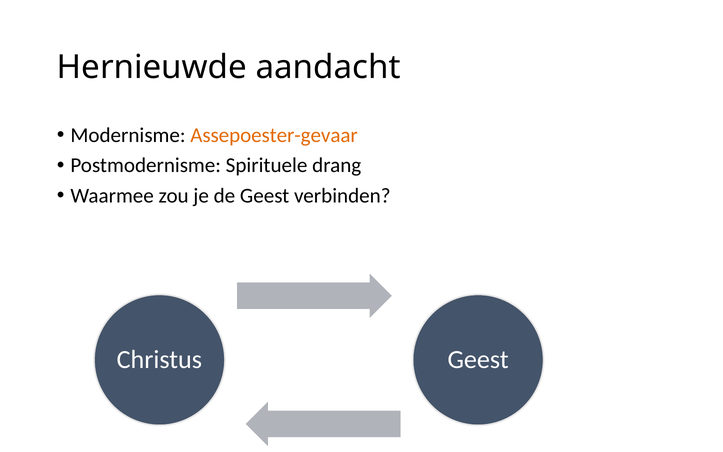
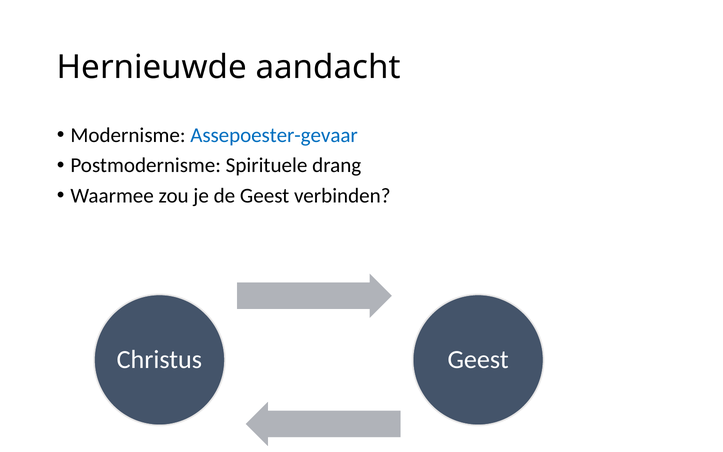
Assepoester-gevaar colour: orange -> blue
